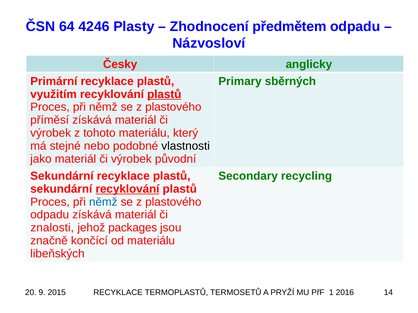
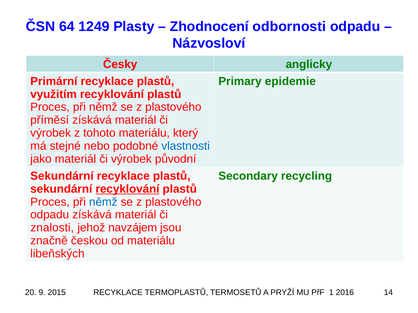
4246: 4246 -> 1249
předmětem: předmětem -> odbornosti
sběrných: sběrných -> epidemie
plastů at (164, 94) underline: present -> none
vlastnosti colour: black -> blue
packages: packages -> navzájem
končící: končící -> českou
